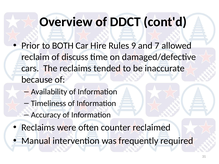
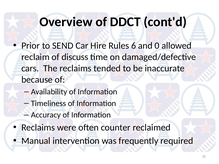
BOTH: BOTH -> SEND
9: 9 -> 6
7: 7 -> 0
